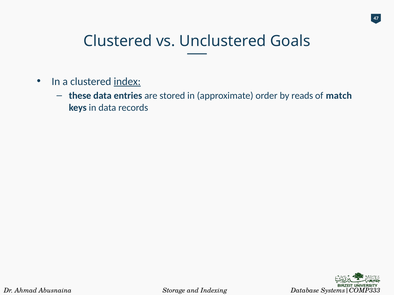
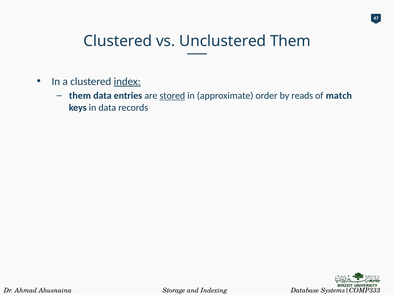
Unclustered Goals: Goals -> Them
these at (80, 96): these -> them
stored underline: none -> present
